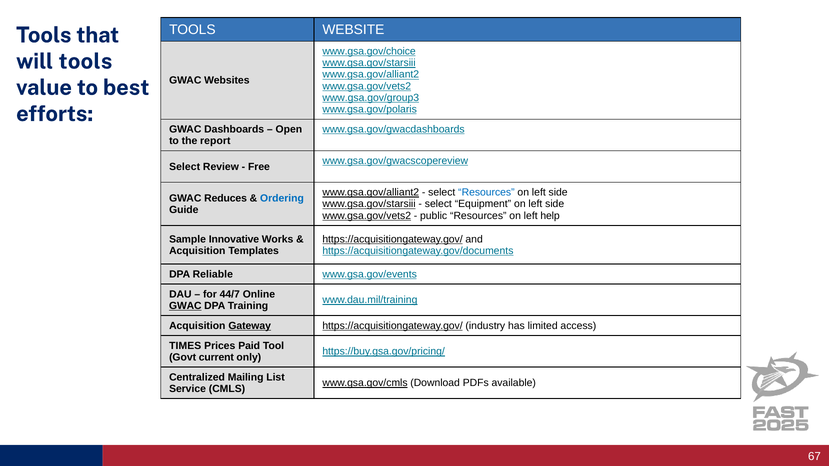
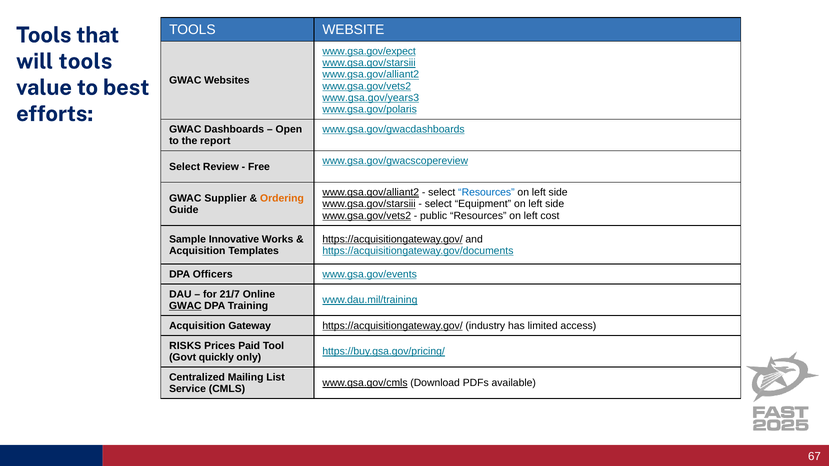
www.gsa.gov/choice: www.gsa.gov/choice -> www.gsa.gov/expect
www.gsa.gov/group3: www.gsa.gov/group3 -> www.gsa.gov/years3
Reduces: Reduces -> Supplier
Ordering colour: blue -> orange
help: help -> cost
Reliable: Reliable -> Officers
44/7: 44/7 -> 21/7
Gateway underline: present -> none
TIMES: TIMES -> RISKS
current: current -> quickly
